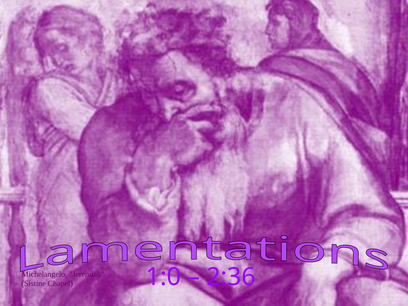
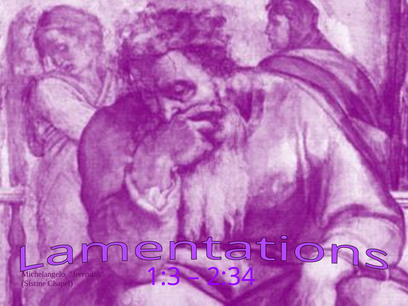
1:0: 1:0 -> 1:3
2:36: 2:36 -> 2:34
